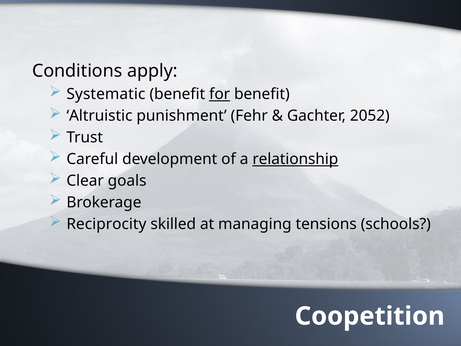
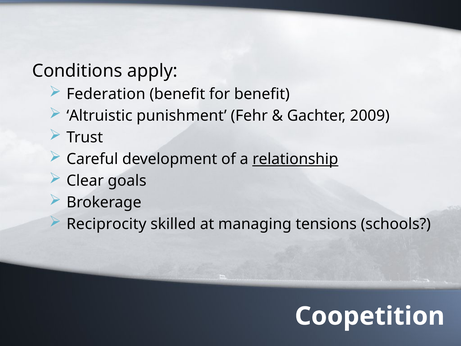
Systematic: Systematic -> Federation
for underline: present -> none
2052: 2052 -> 2009
